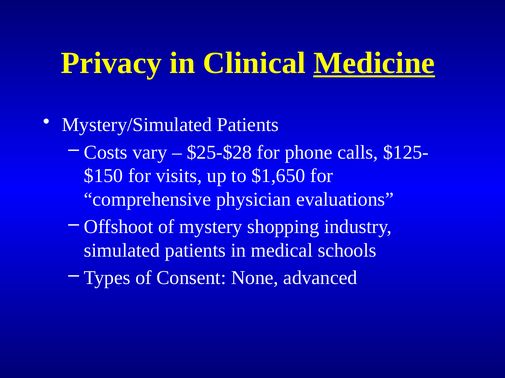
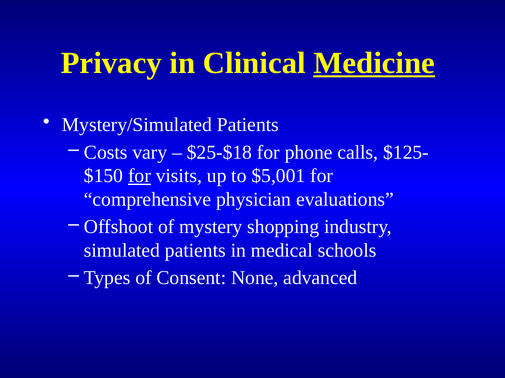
$25-$28: $25-$28 -> $25-$18
for at (139, 176) underline: none -> present
$1,650: $1,650 -> $5,001
